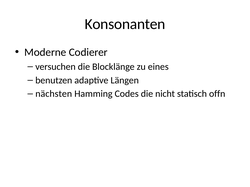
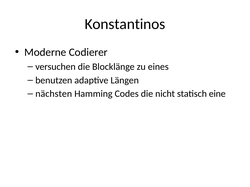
Konsonanten: Konsonanten -> Konstantinos
offn: offn -> eine
